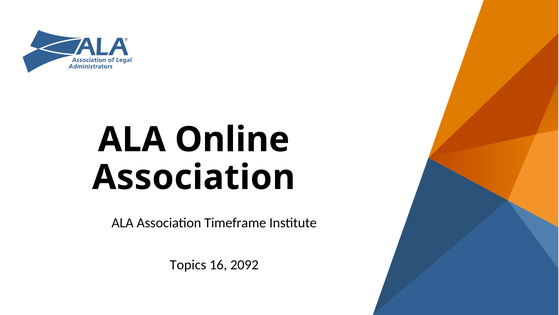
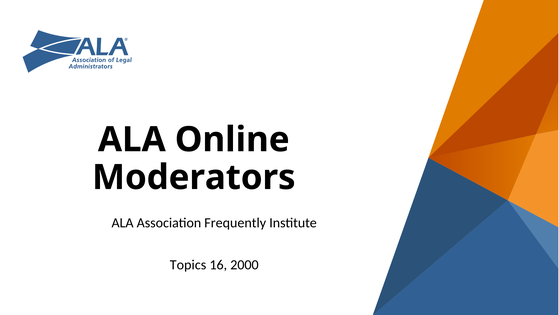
Association at (194, 177): Association -> Moderators
Timeframe: Timeframe -> Frequently
2092: 2092 -> 2000
